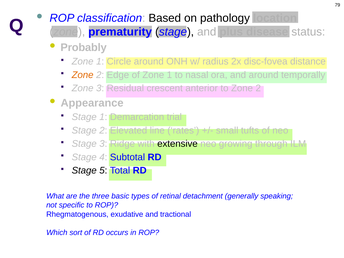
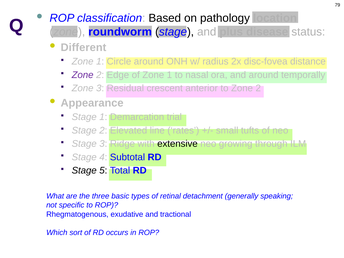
prematurity: prematurity -> roundworm
Probably: Probably -> Different
Zone at (83, 75) colour: orange -> purple
